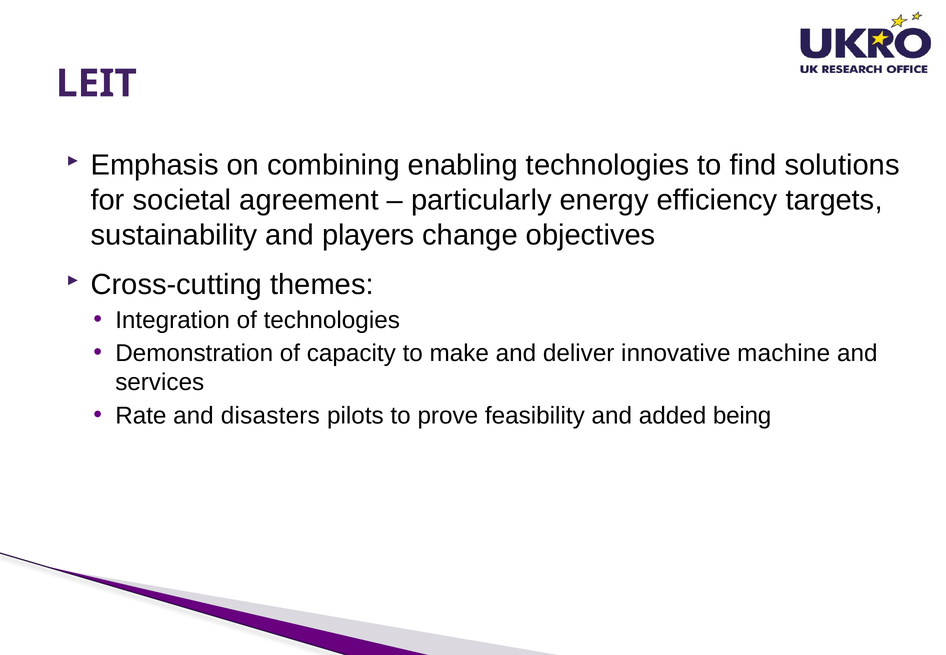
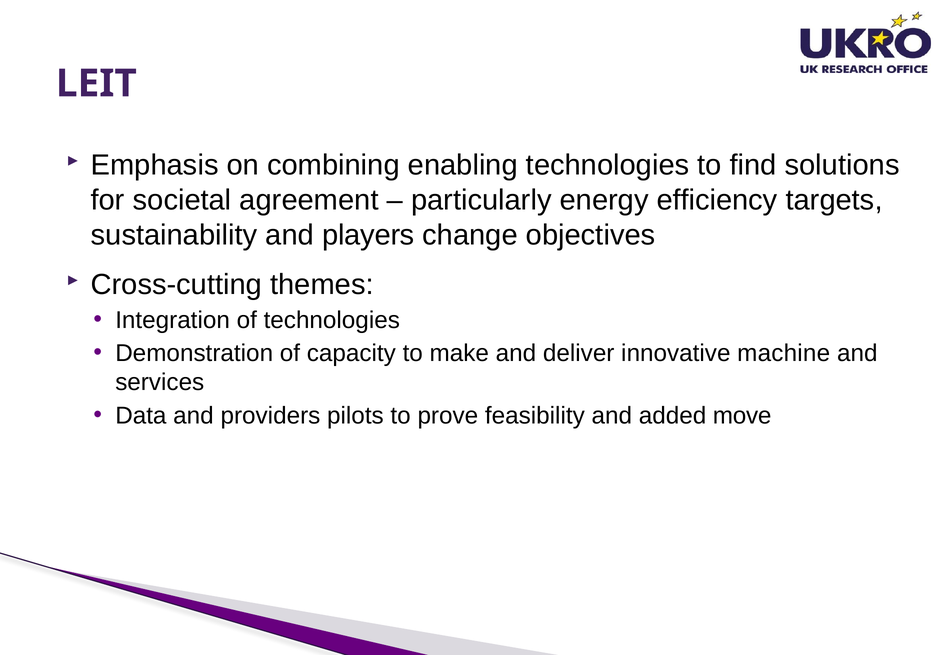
Rate: Rate -> Data
disasters: disasters -> providers
being: being -> move
